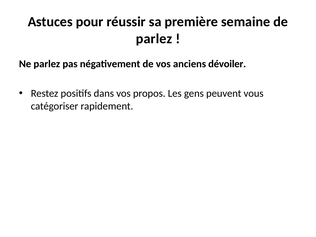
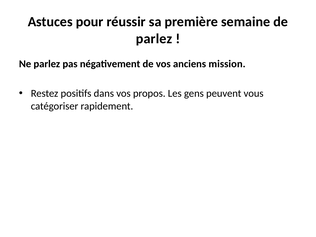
dévoiler: dévoiler -> mission
